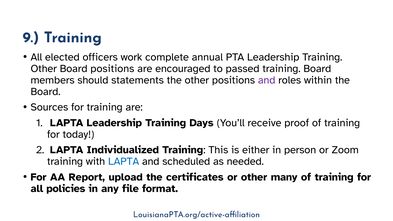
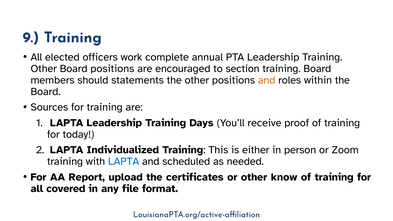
passed: passed -> section
and at (267, 80) colour: purple -> orange
many: many -> know
policies: policies -> covered
